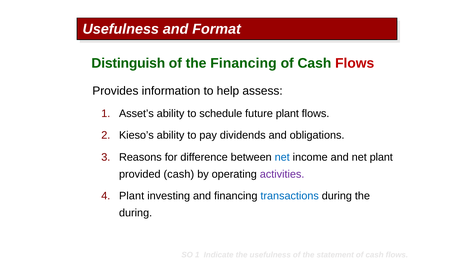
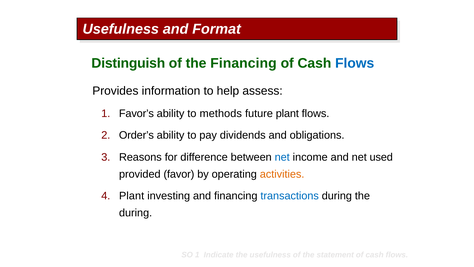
Flows at (355, 63) colour: red -> blue
Asset’s: Asset’s -> Favor’s
schedule: schedule -> methods
Kieso’s: Kieso’s -> Order’s
net plant: plant -> used
provided cash: cash -> favor
activities colour: purple -> orange
